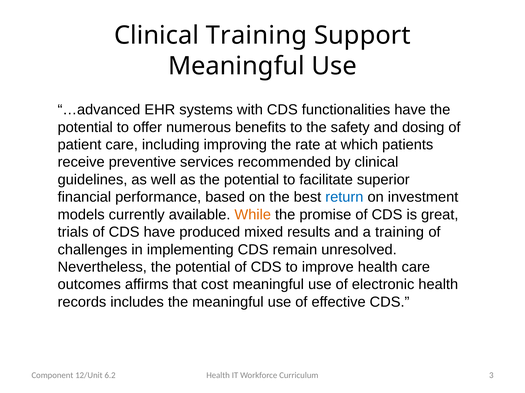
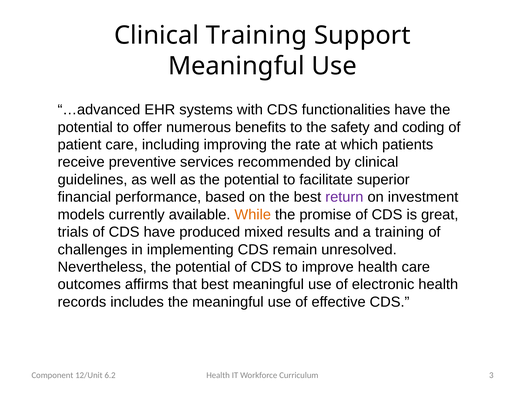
dosing: dosing -> coding
return colour: blue -> purple
that cost: cost -> best
